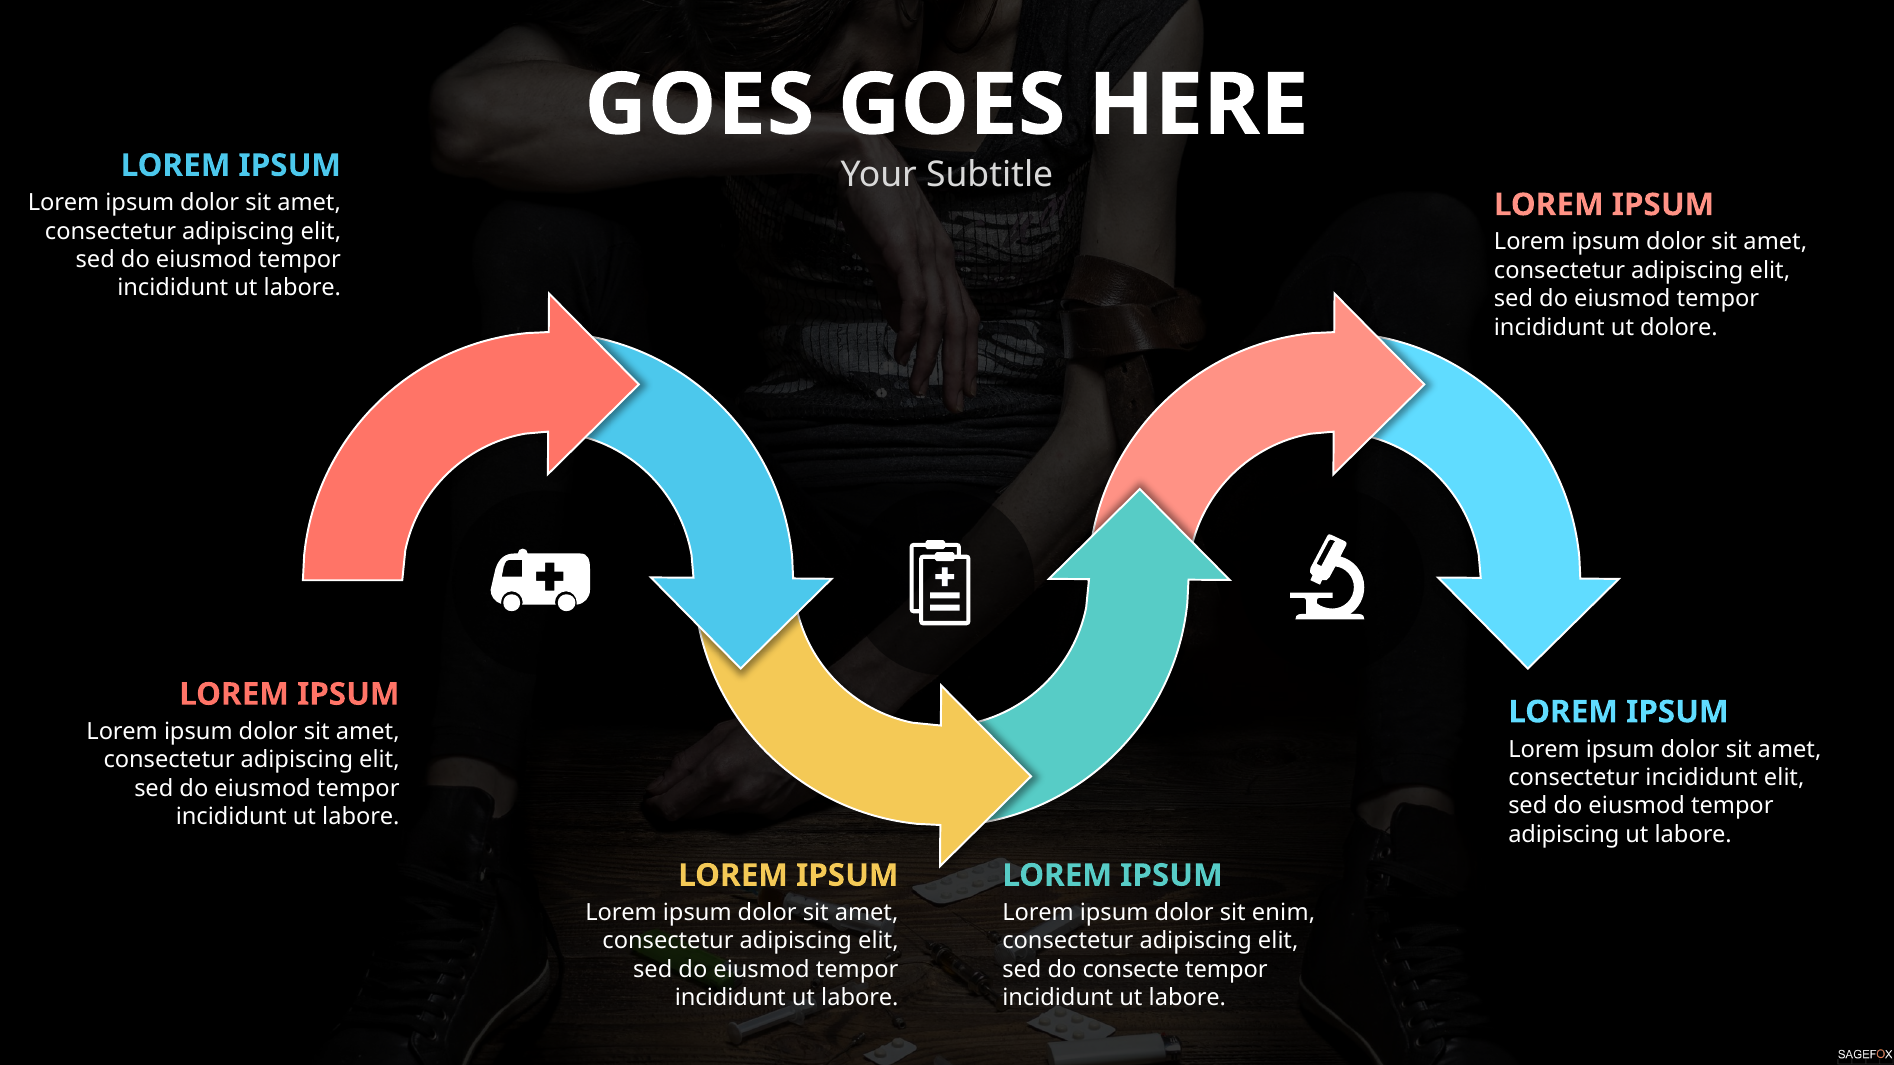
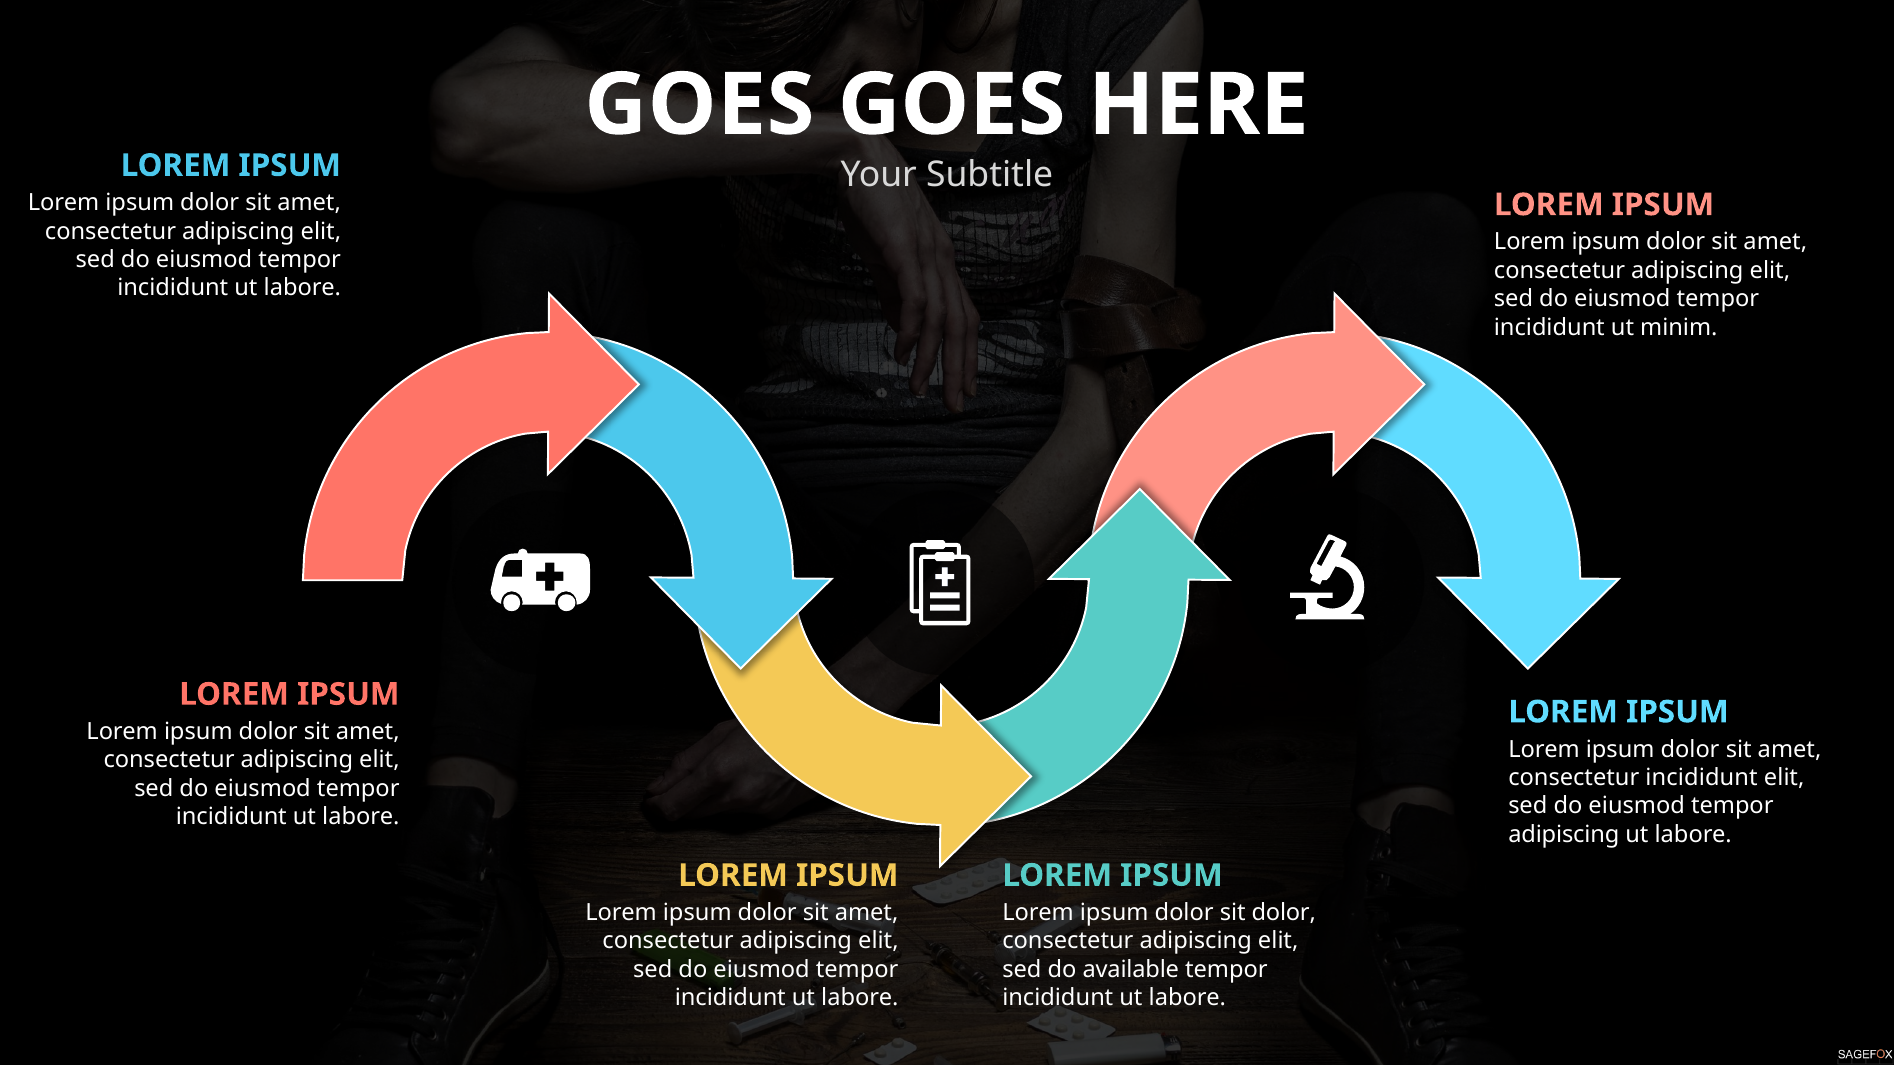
dolore: dolore -> minim
sit enim: enim -> dolor
consecte: consecte -> available
